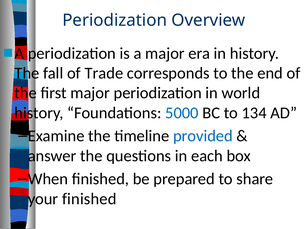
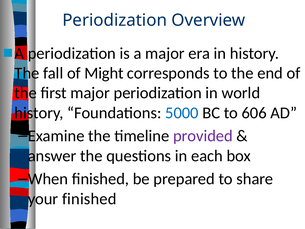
Trade: Trade -> Might
134: 134 -> 606
provided colour: blue -> purple
